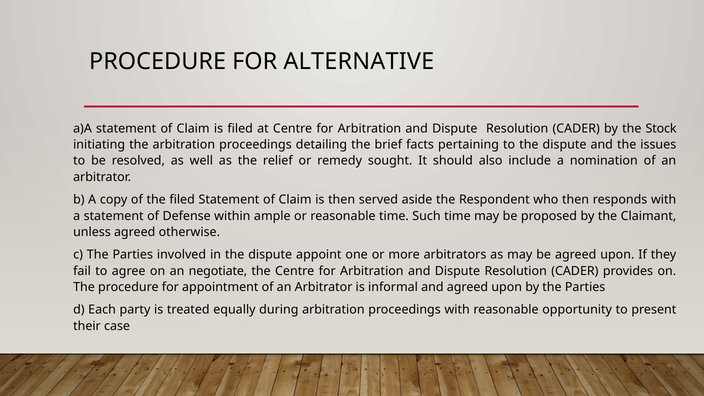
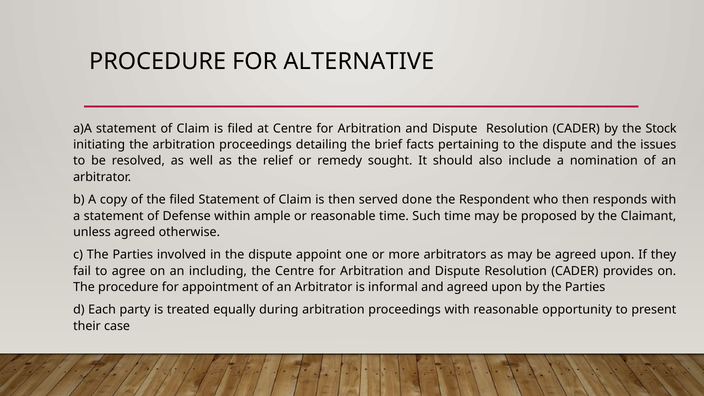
aside: aside -> done
negotiate: negotiate -> including
